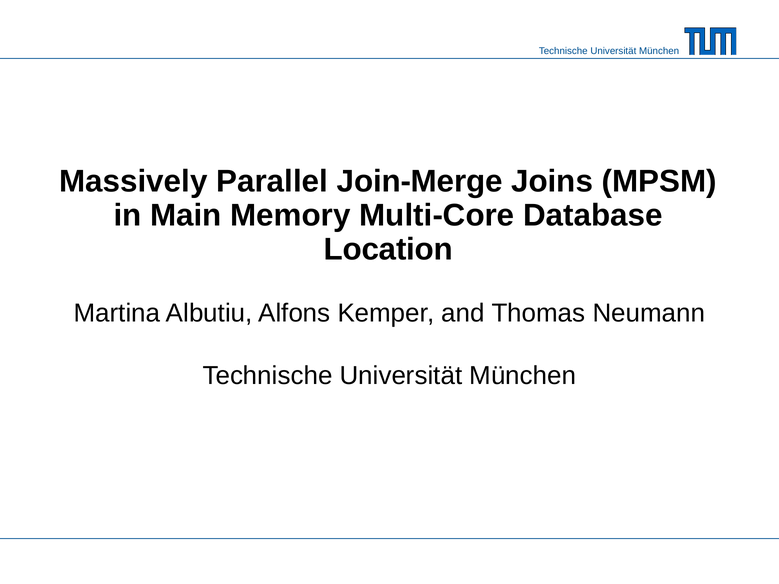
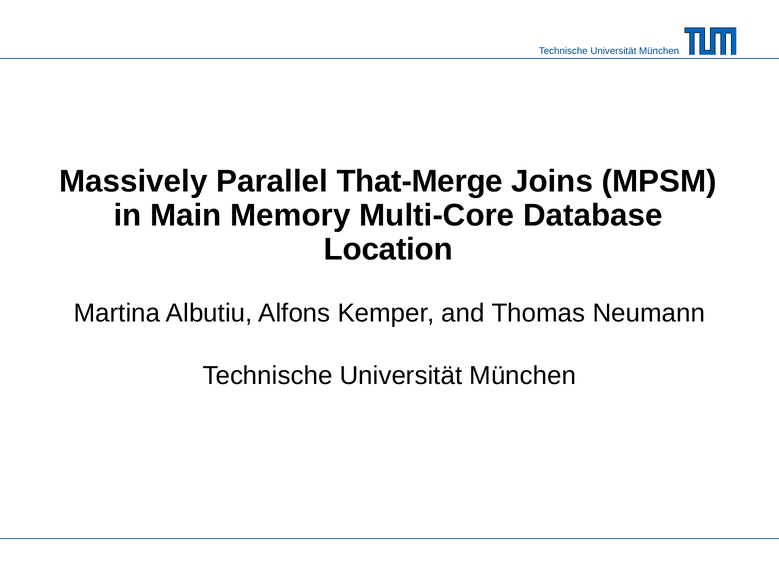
Join-Merge: Join-Merge -> That-Merge
